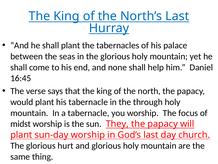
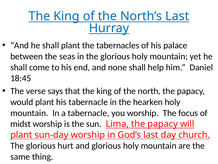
16:45: 16:45 -> 18:45
through: through -> hearken
They: They -> Lima
